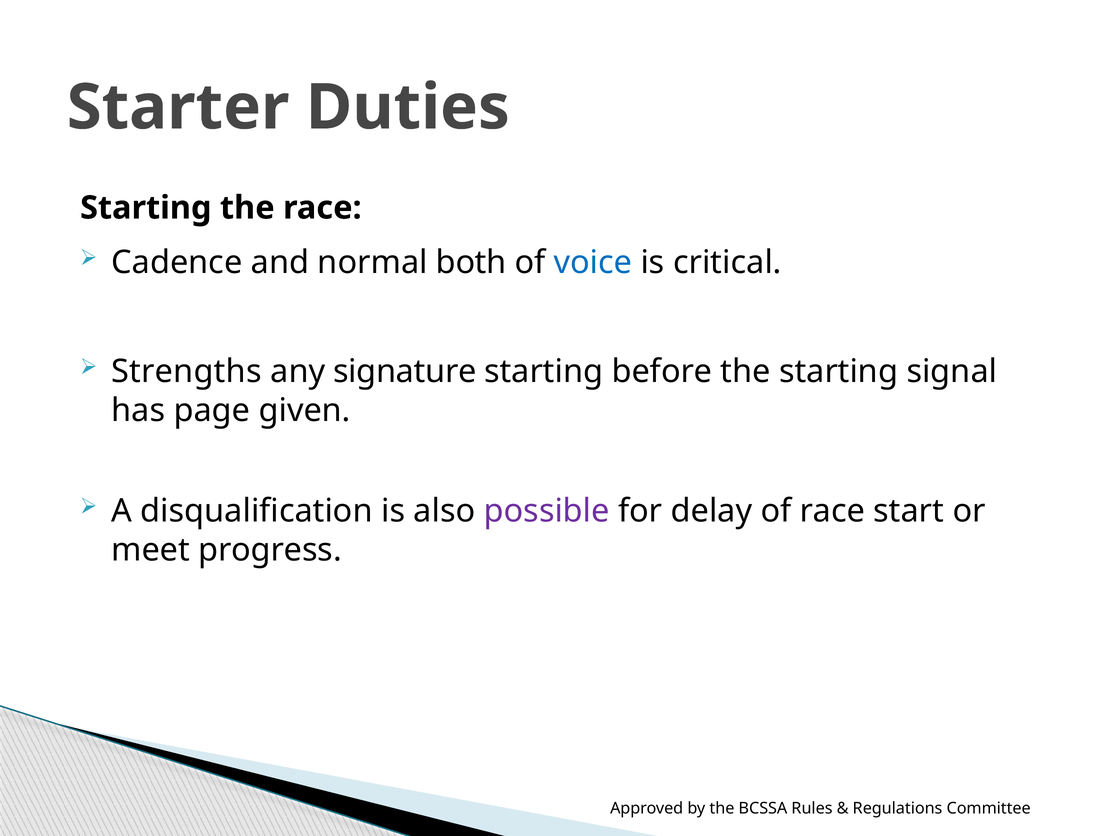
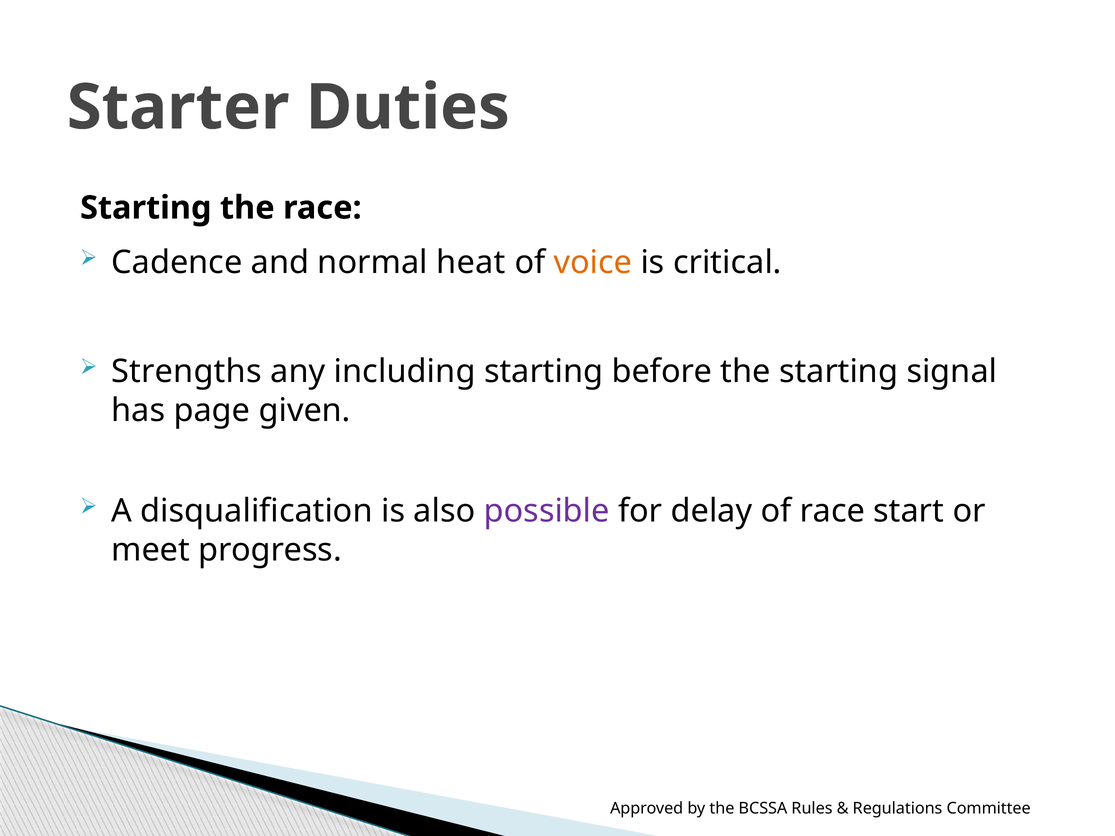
both: both -> heat
voice colour: blue -> orange
signature: signature -> including
